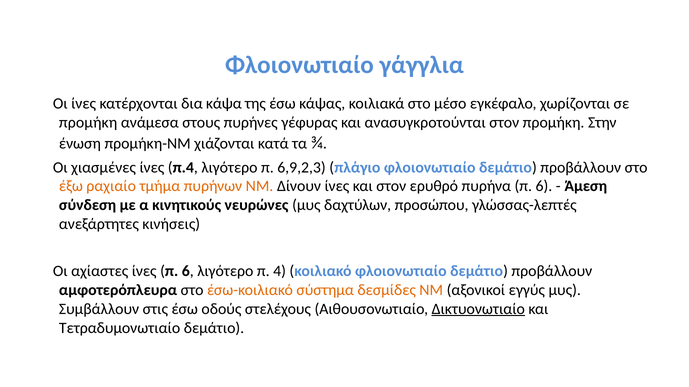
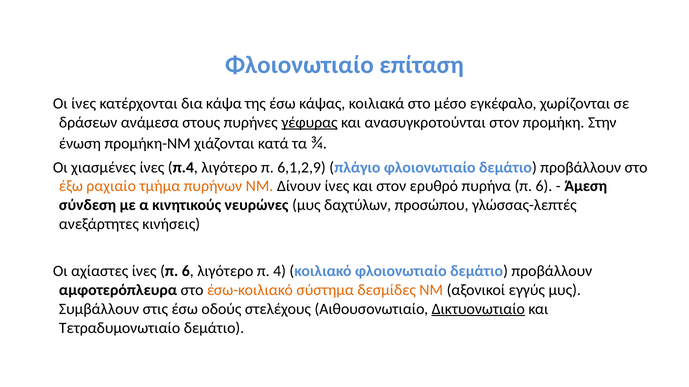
γάγγλια: γάγγλια -> επίταση
προμήκη at (88, 123): προμήκη -> δράσεων
γέφυρας underline: none -> present
6,9,2,3: 6,9,2,3 -> 6,1,2,9
